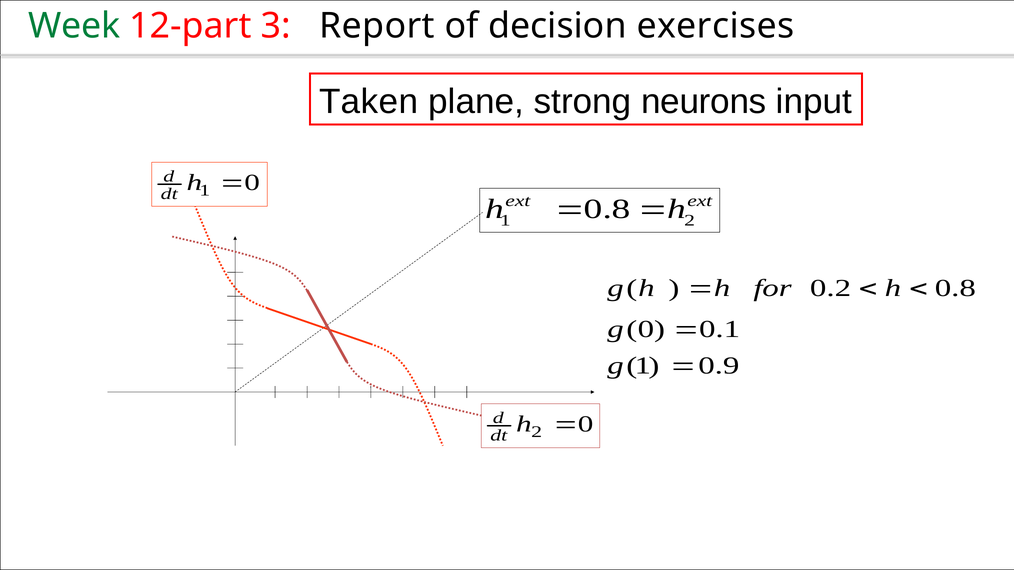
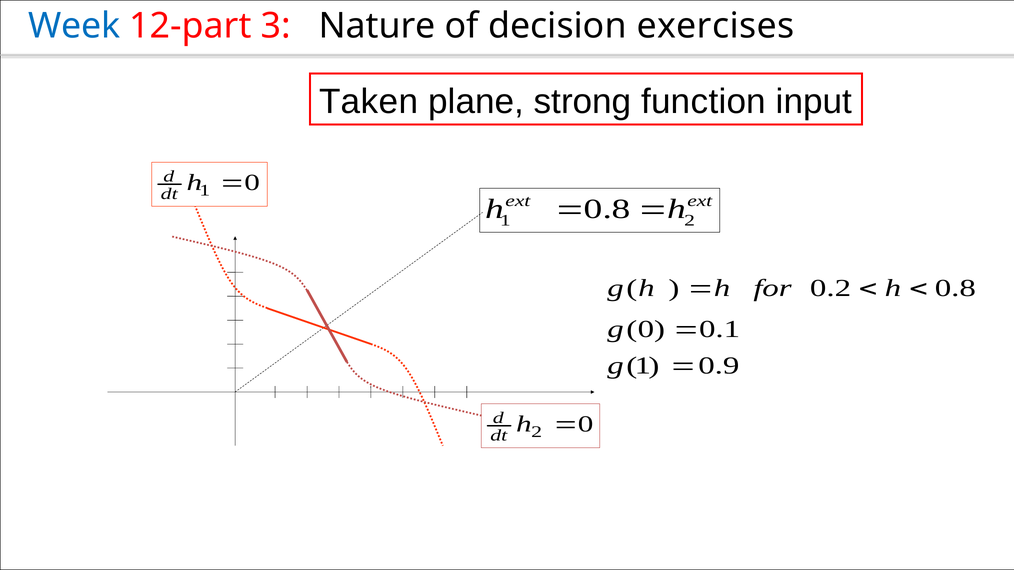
Week colour: green -> blue
Report: Report -> Nature
neurons: neurons -> function
